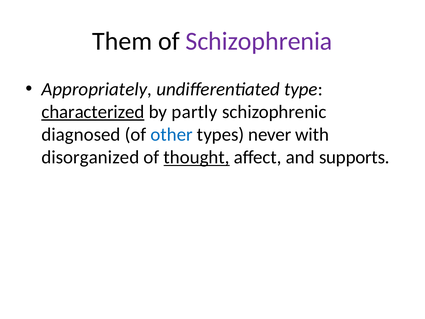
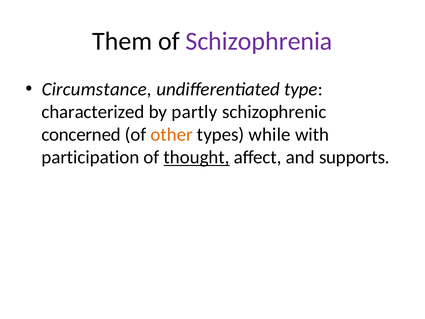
Appropriately: Appropriately -> Circumstance
characterized underline: present -> none
diagnosed: diagnosed -> concerned
other colour: blue -> orange
never: never -> while
disorganized: disorganized -> participation
